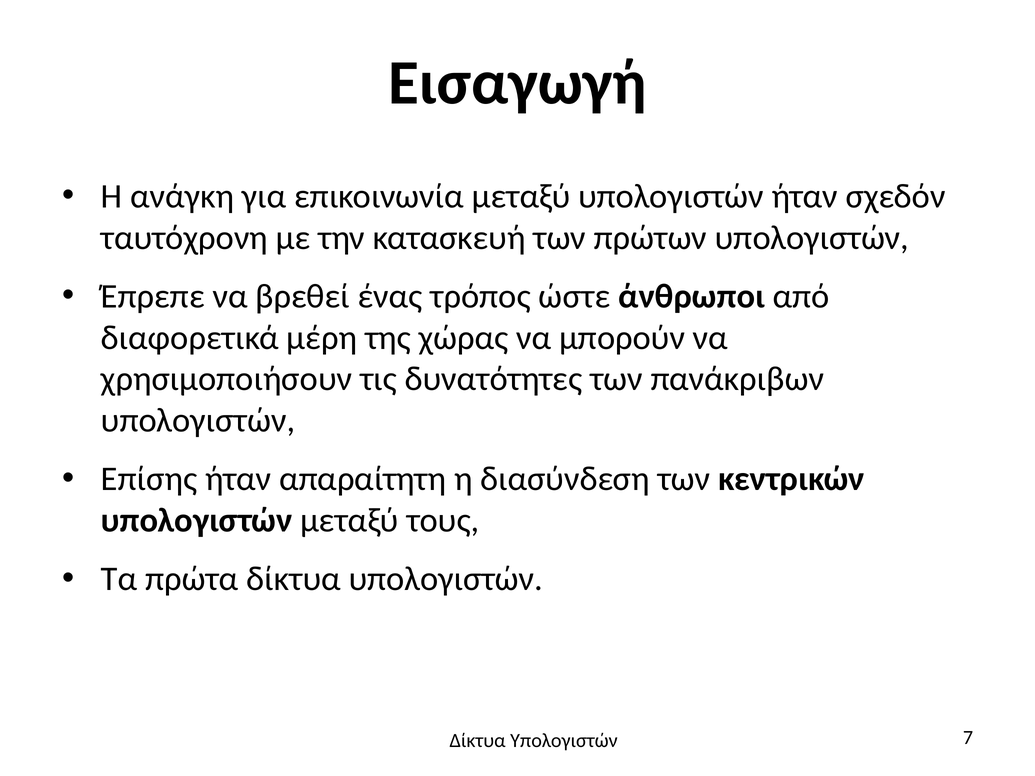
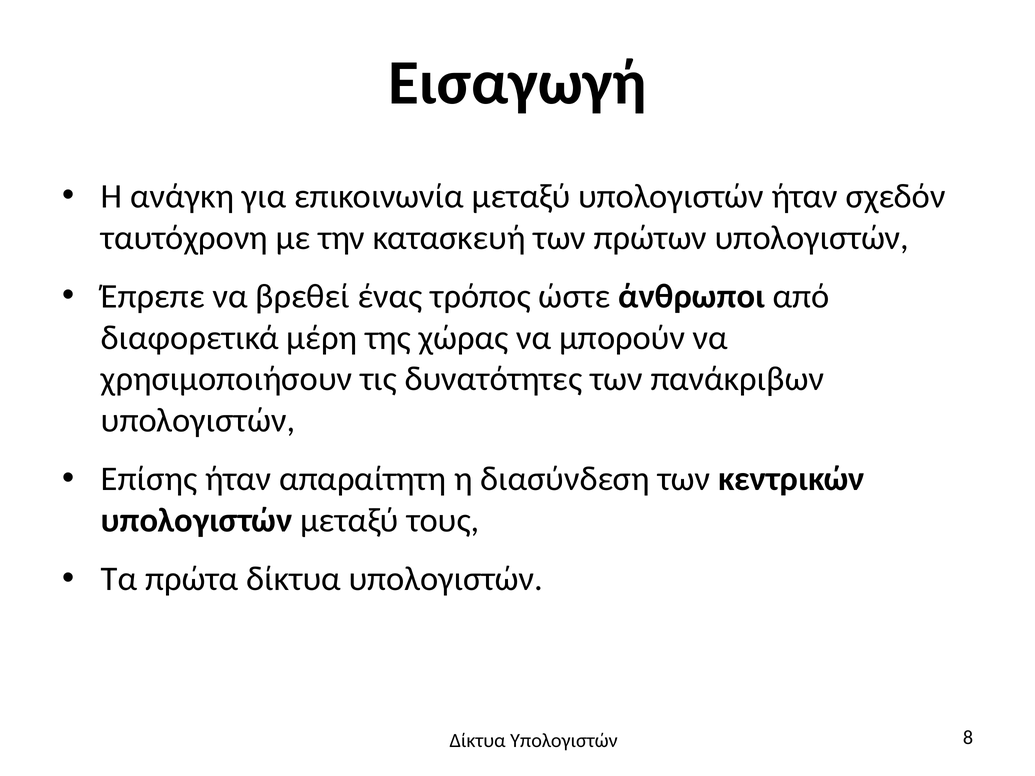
7: 7 -> 8
